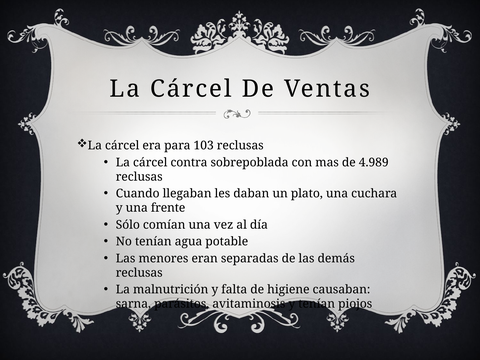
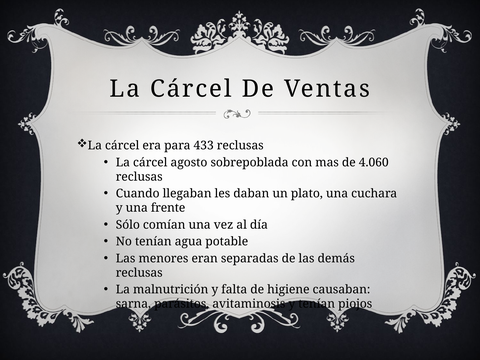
103: 103 -> 433
contra: contra -> agosto
4.989: 4.989 -> 4.060
